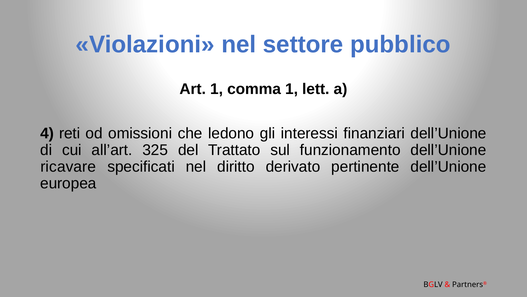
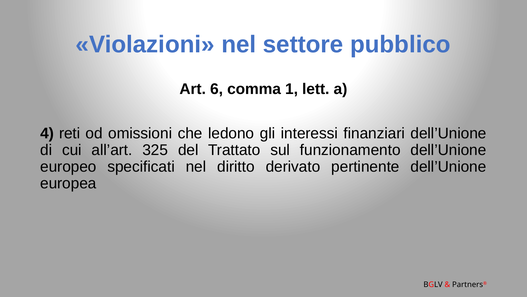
Art 1: 1 -> 6
ricavare: ricavare -> europeo
